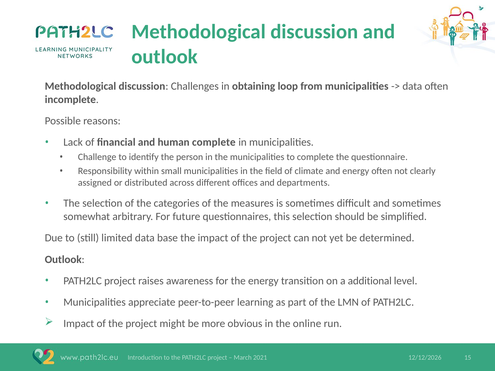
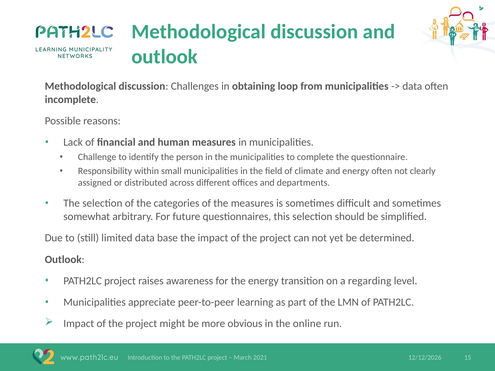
human complete: complete -> measures
additional: additional -> regarding
